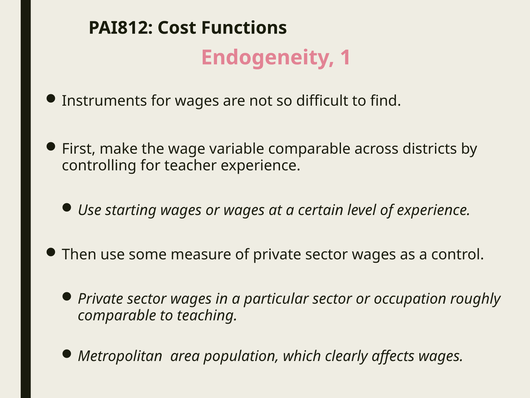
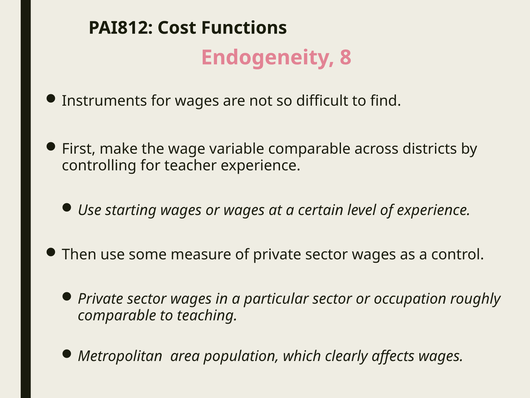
1: 1 -> 8
